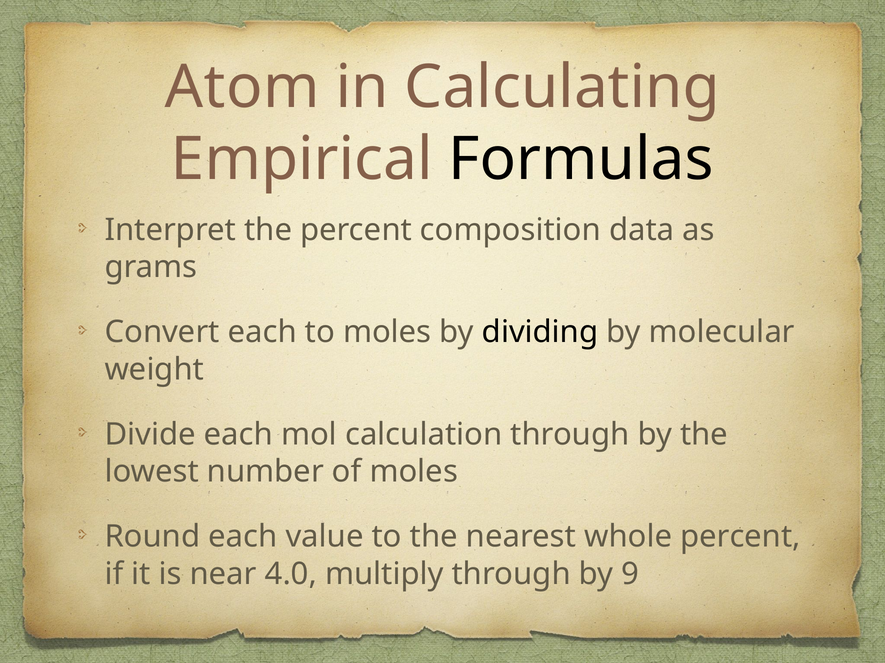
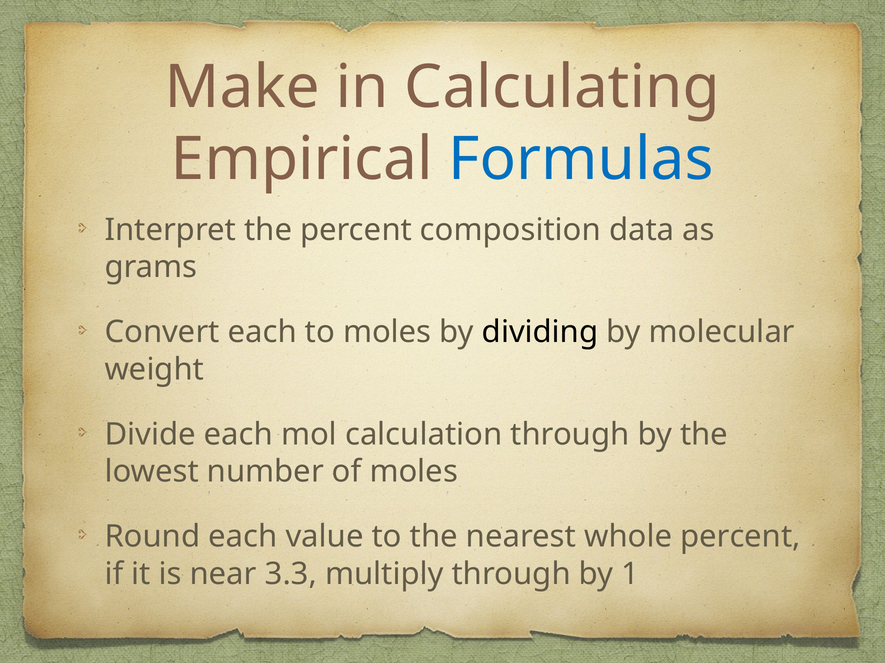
Atom: Atom -> Make
Formulas colour: black -> blue
4.0: 4.0 -> 3.3
9: 9 -> 1
